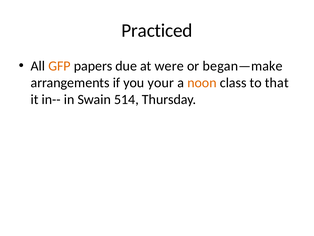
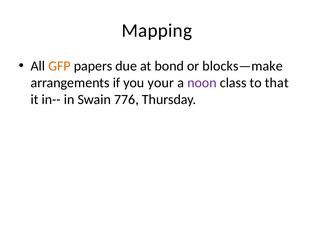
Practiced: Practiced -> Mapping
were: were -> bond
began—make: began—make -> blocks—make
noon colour: orange -> purple
514: 514 -> 776
